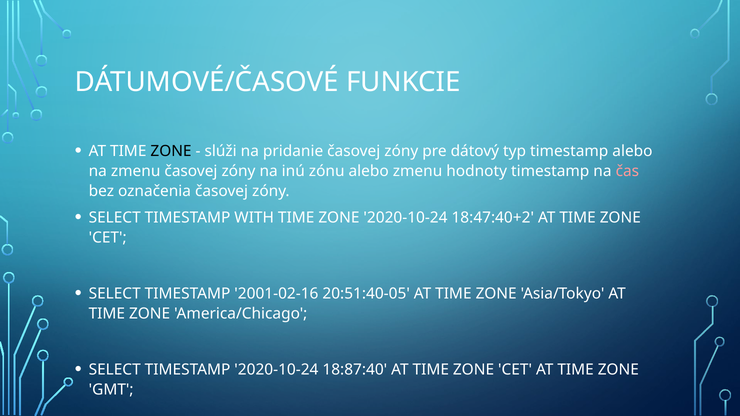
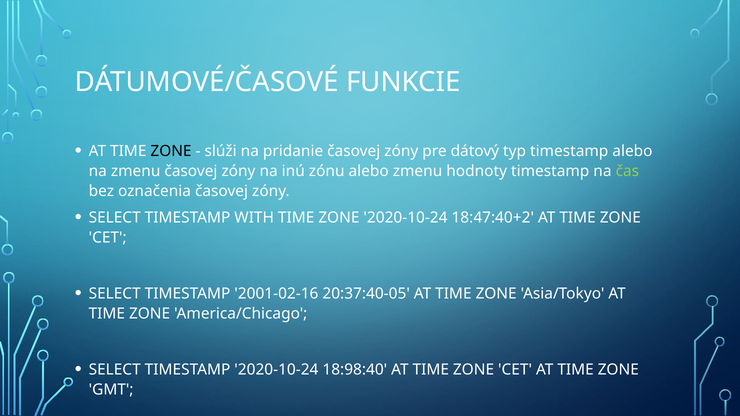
čas colour: pink -> light green
20:51:40-05: 20:51:40-05 -> 20:37:40-05
18:87:40: 18:87:40 -> 18:98:40
